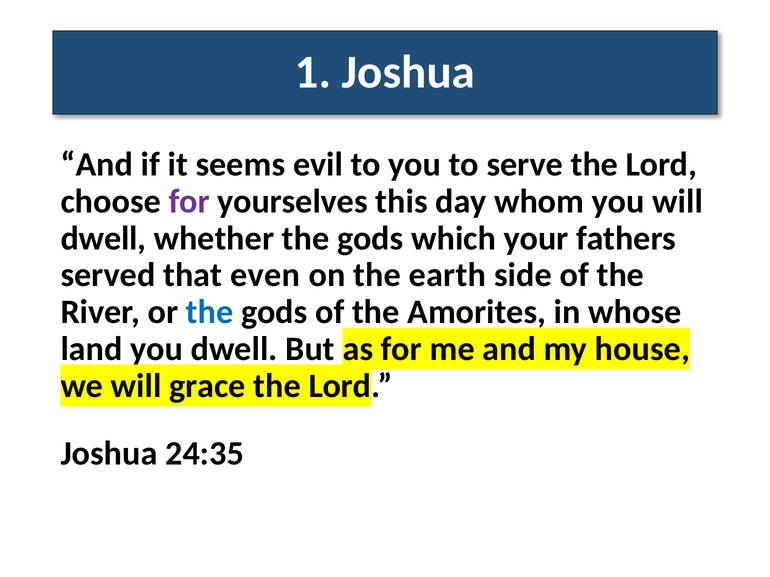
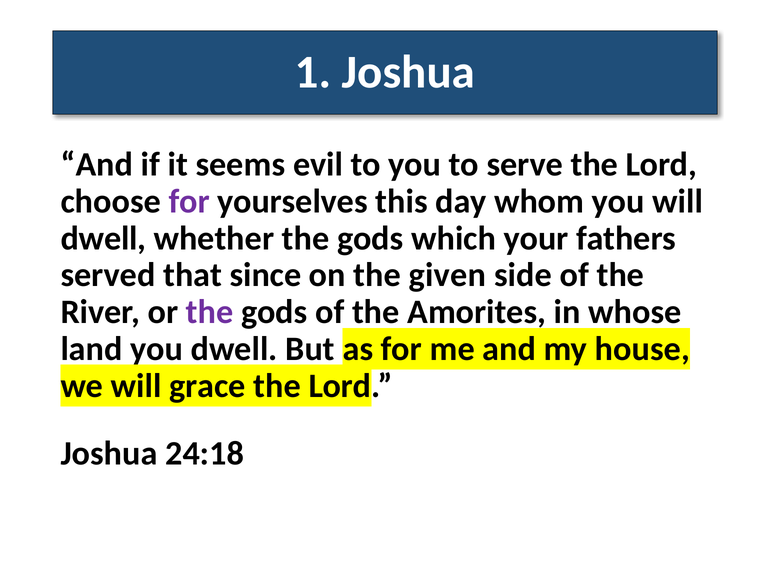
even: even -> since
earth: earth -> given
the at (210, 312) colour: blue -> purple
24:35: 24:35 -> 24:18
